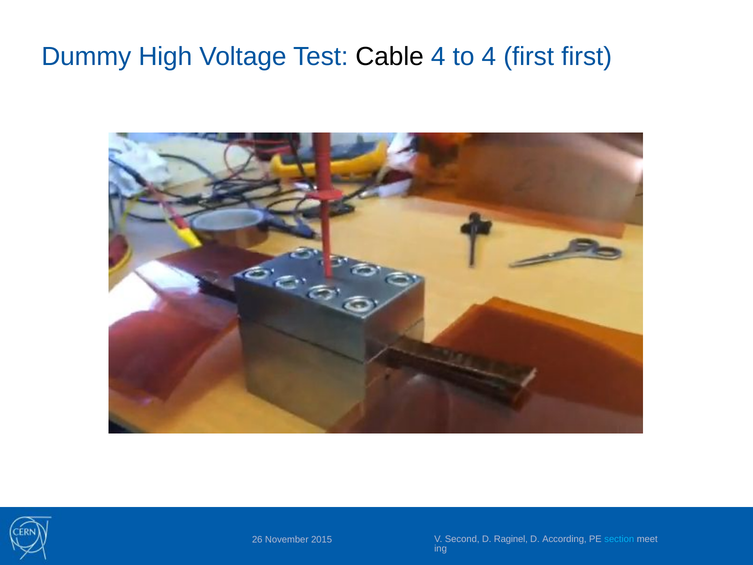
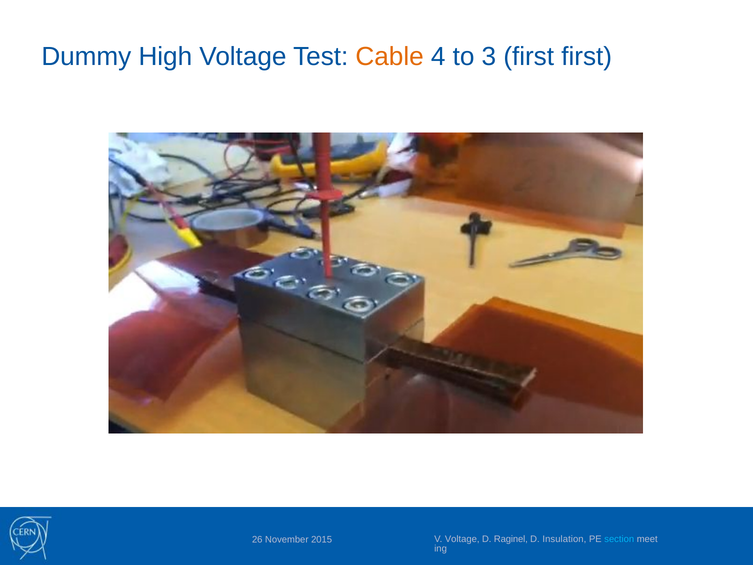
Cable colour: black -> orange
to 4: 4 -> 3
V Second: Second -> Voltage
According: According -> Insulation
